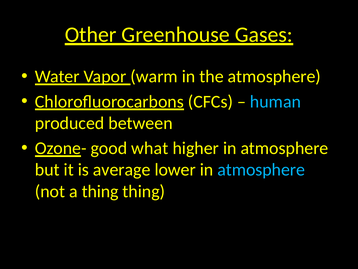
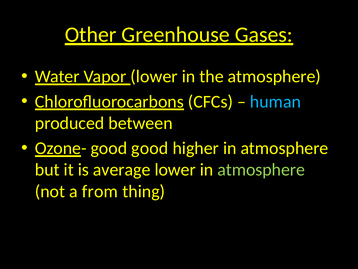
warm at (154, 76): warm -> lower
good what: what -> good
atmosphere at (261, 170) colour: light blue -> light green
a thing: thing -> from
